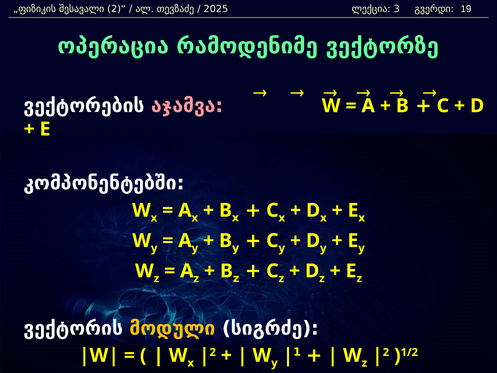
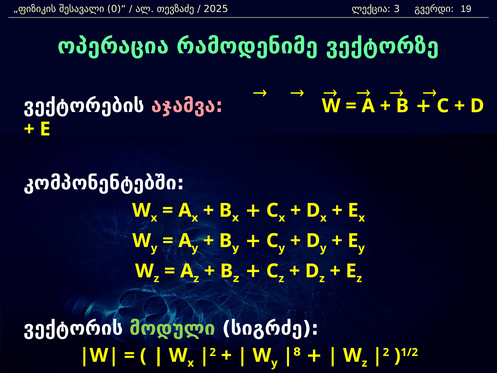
2)“: 2)“ -> 0)“
მოდული colour: yellow -> light green
1: 1 -> 8
